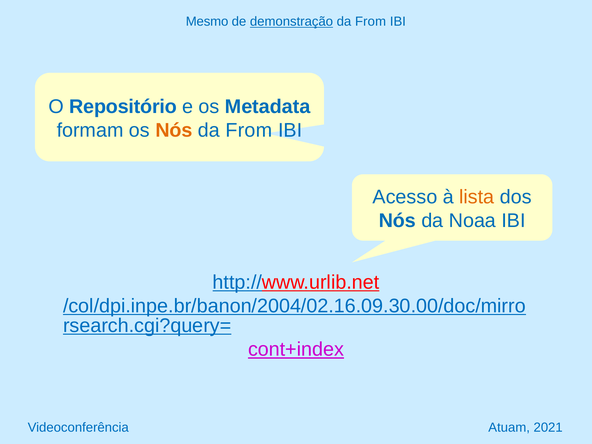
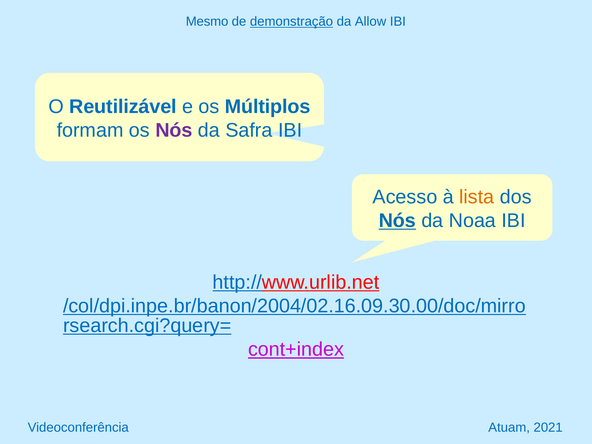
From at (371, 22): From -> Allow
Repositório: Repositório -> Reutilizável
Metadata: Metadata -> Múltiplos
Nós at (174, 130) colour: orange -> purple
From at (249, 130): From -> Safra
Nós at (397, 221) underline: none -> present
